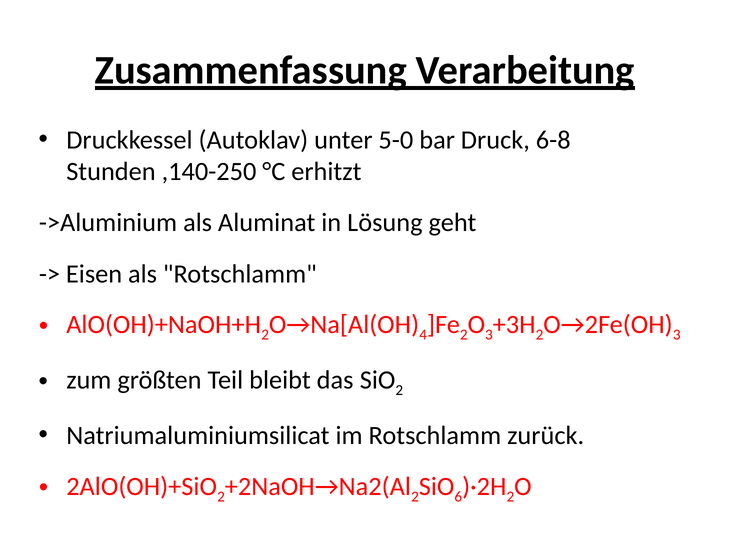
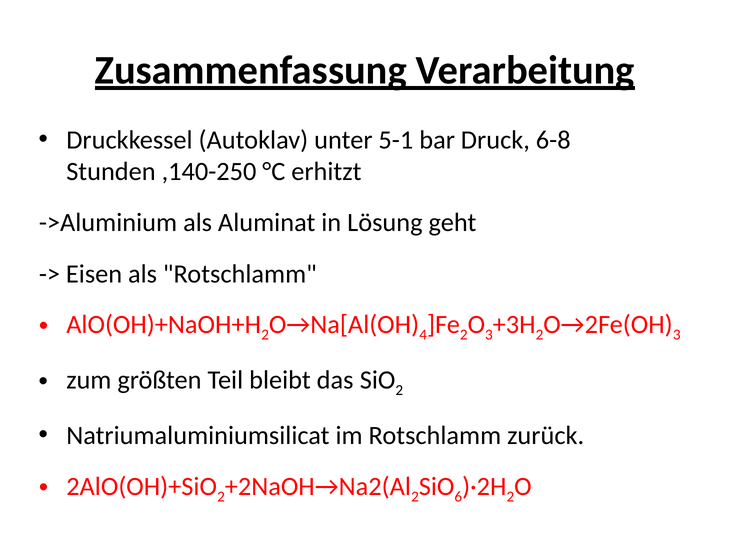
5-0: 5-0 -> 5-1
